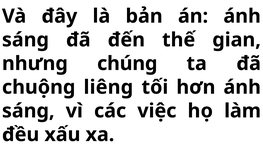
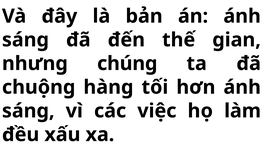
liêng: liêng -> hàng
